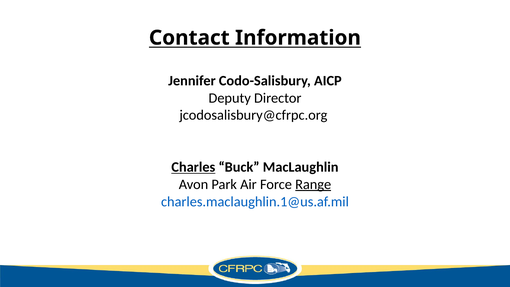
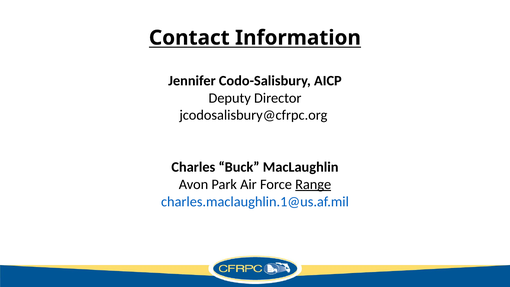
Charles underline: present -> none
